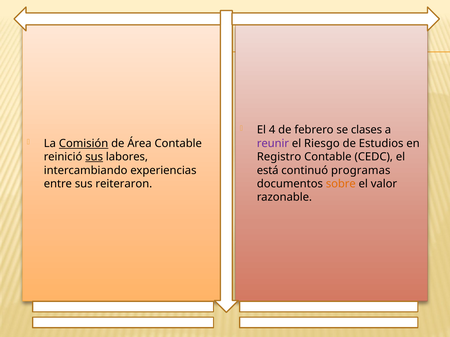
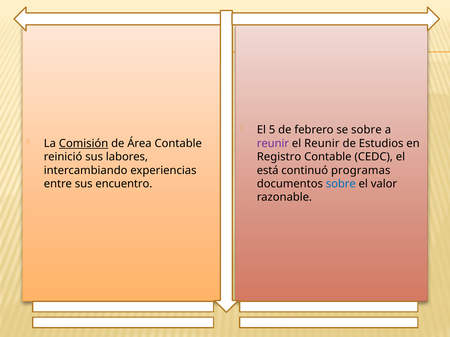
4: 4 -> 5
se clases: clases -> sobre
el Riesgo: Riesgo -> Reunir
sus at (94, 157) underline: present -> none
reiteraron: reiteraron -> encuentro
sobre at (341, 184) colour: orange -> blue
